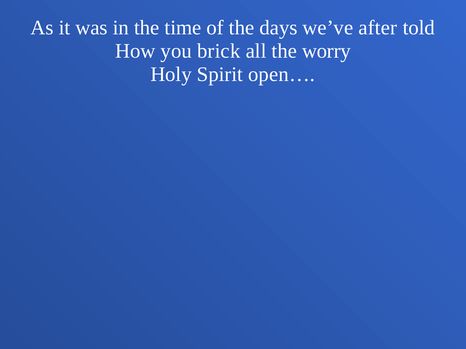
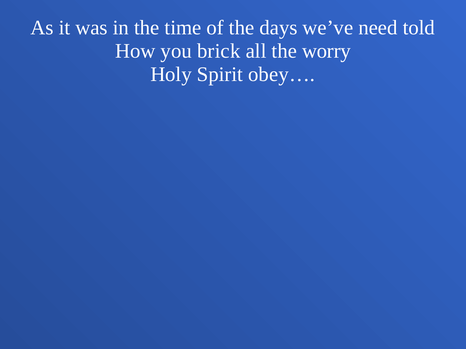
after: after -> need
open…: open… -> obey…
